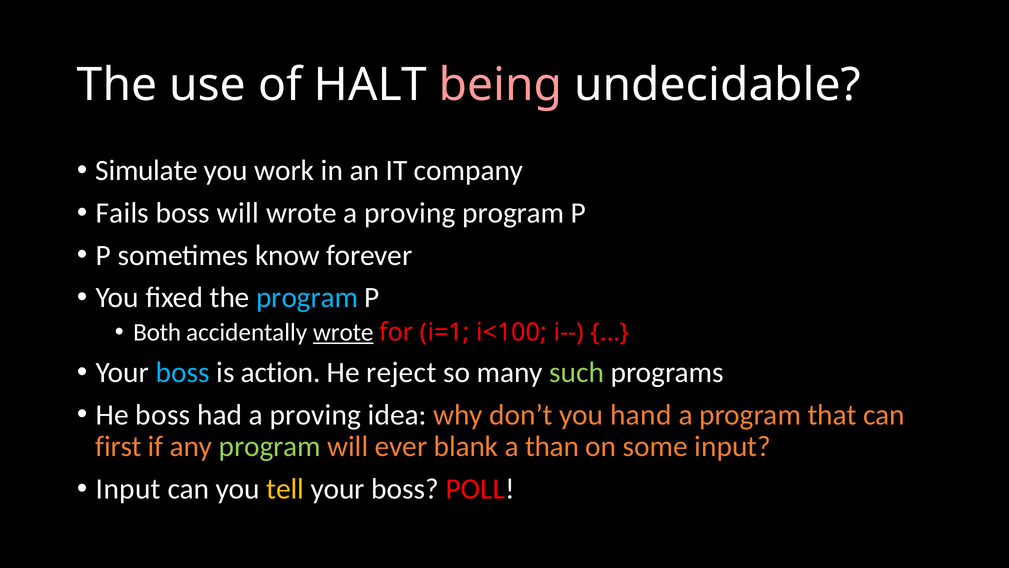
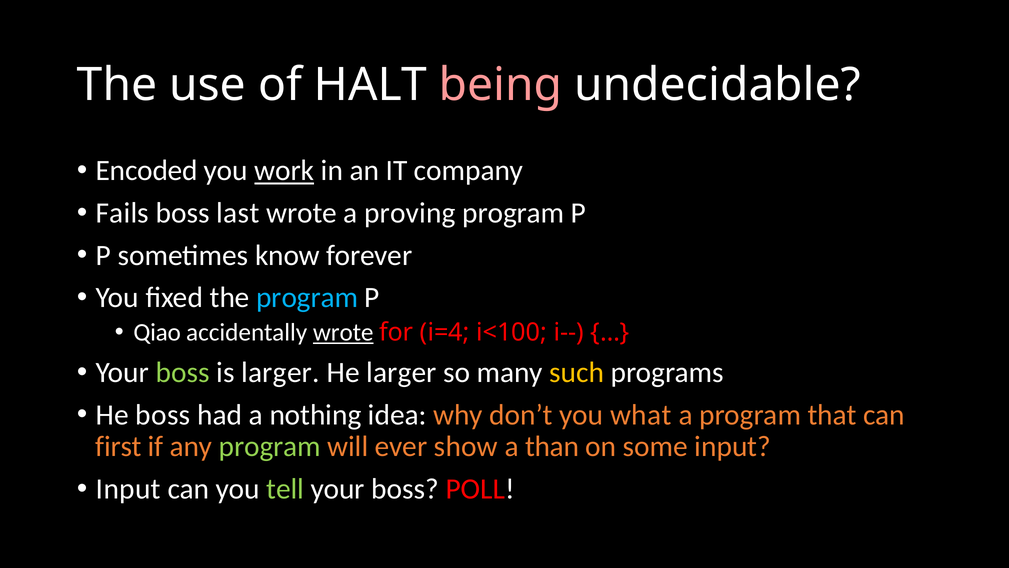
Simulate: Simulate -> Encoded
work underline: none -> present
boss will: will -> last
Both: Both -> Qiao
i=1: i=1 -> i=4
boss at (183, 372) colour: light blue -> light green
is action: action -> larger
He reject: reject -> larger
such colour: light green -> yellow
had a proving: proving -> nothing
hand: hand -> what
blank: blank -> show
tell colour: yellow -> light green
